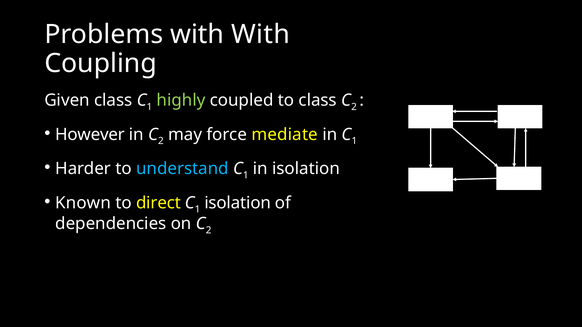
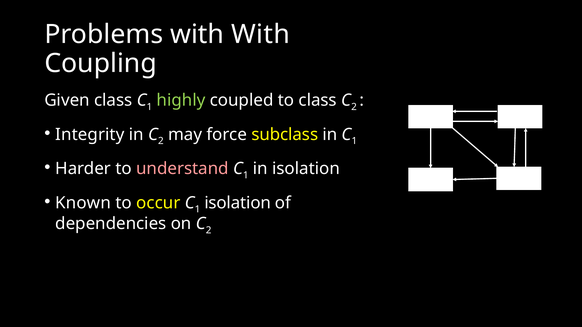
However: However -> Integrity
mediate: mediate -> subclass
understand colour: light blue -> pink
direct: direct -> occur
